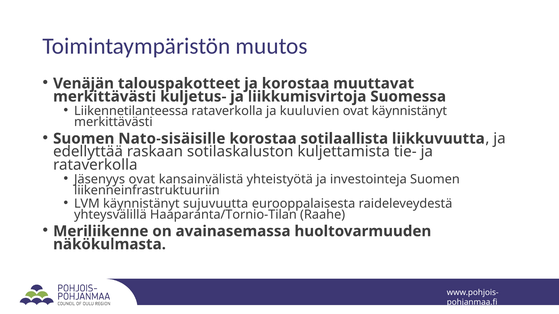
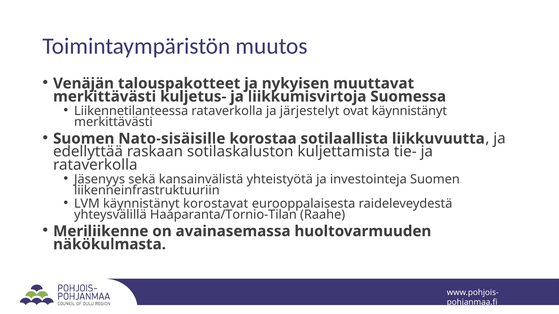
ja korostaa: korostaa -> nykyisen
kuuluvien: kuuluvien -> järjestelyt
Jäsenyys ovat: ovat -> sekä
sujuvuutta: sujuvuutta -> korostavat
